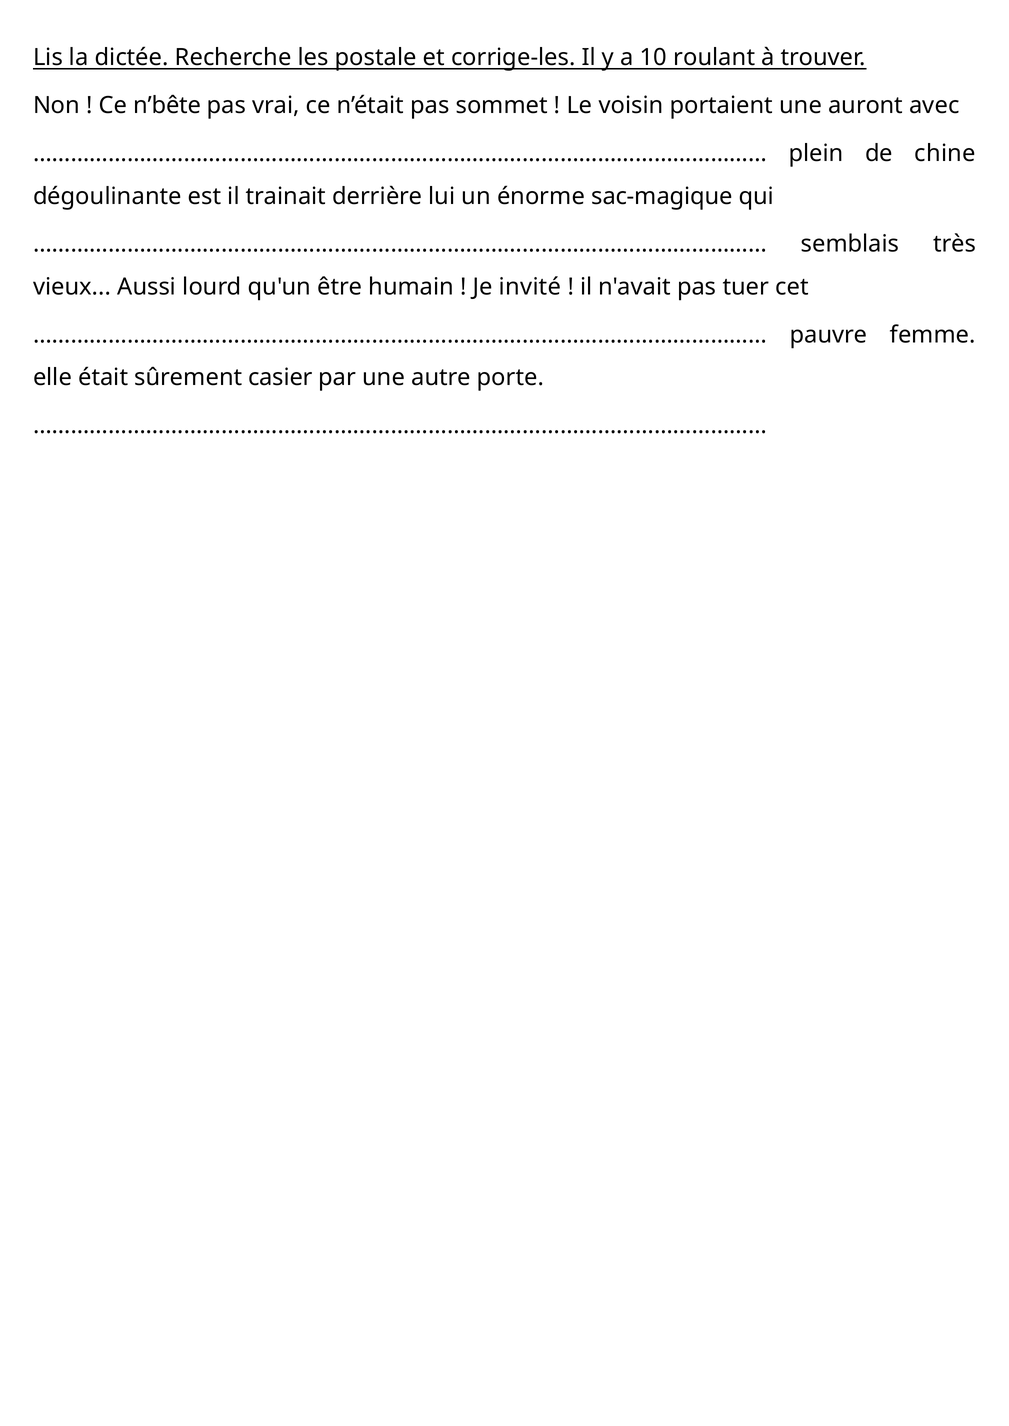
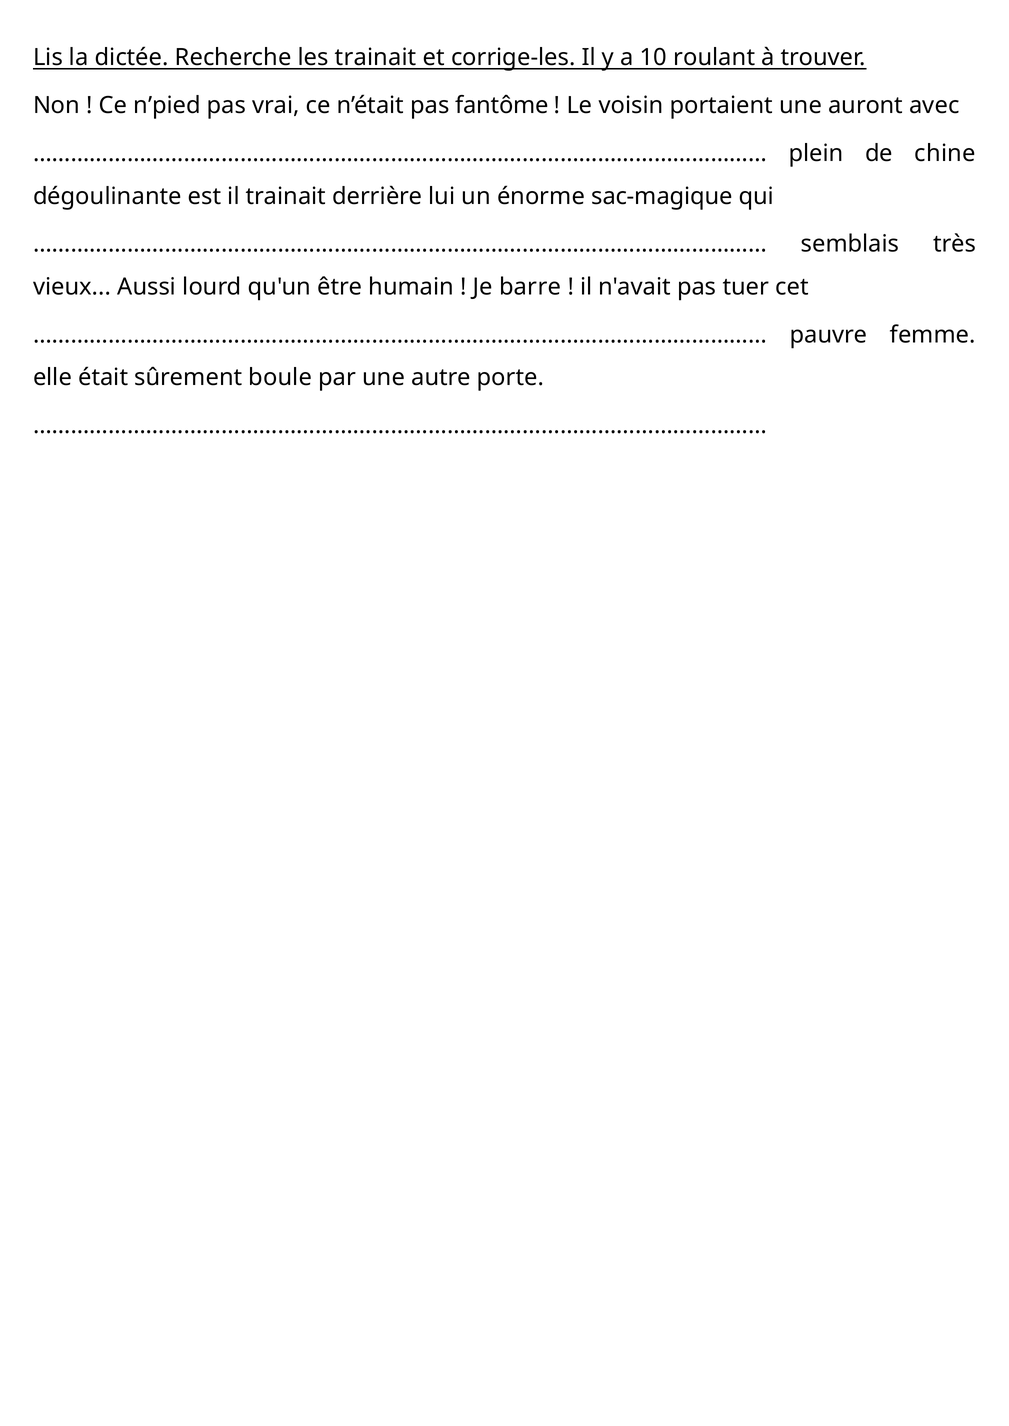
les postale: postale -> trainait
n’bête: n’bête -> n’pied
sommet: sommet -> fantôme
invité: invité -> barre
casier: casier -> boule
